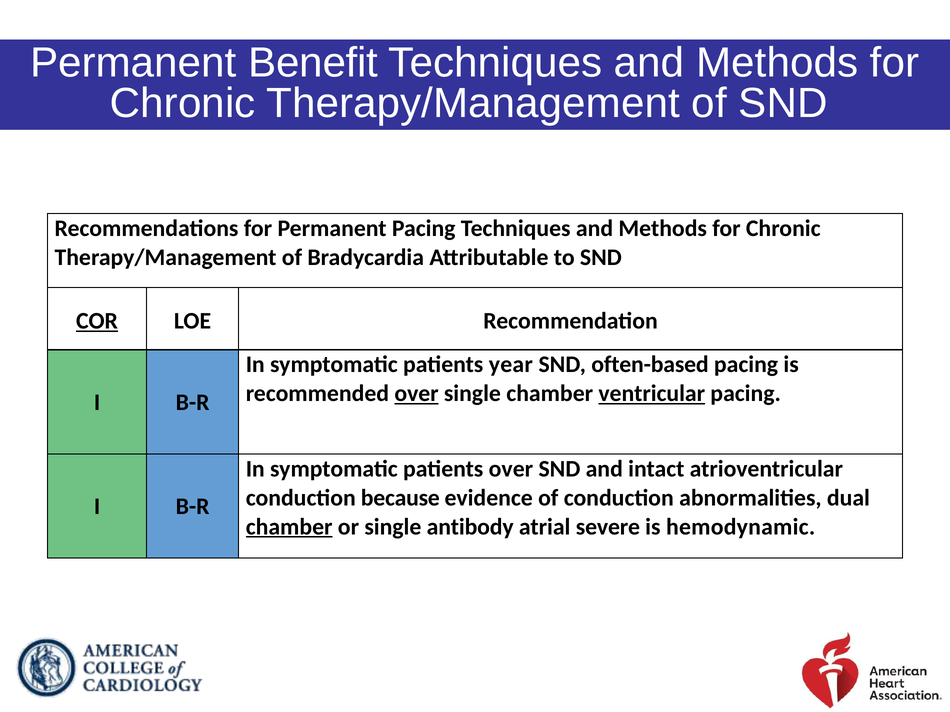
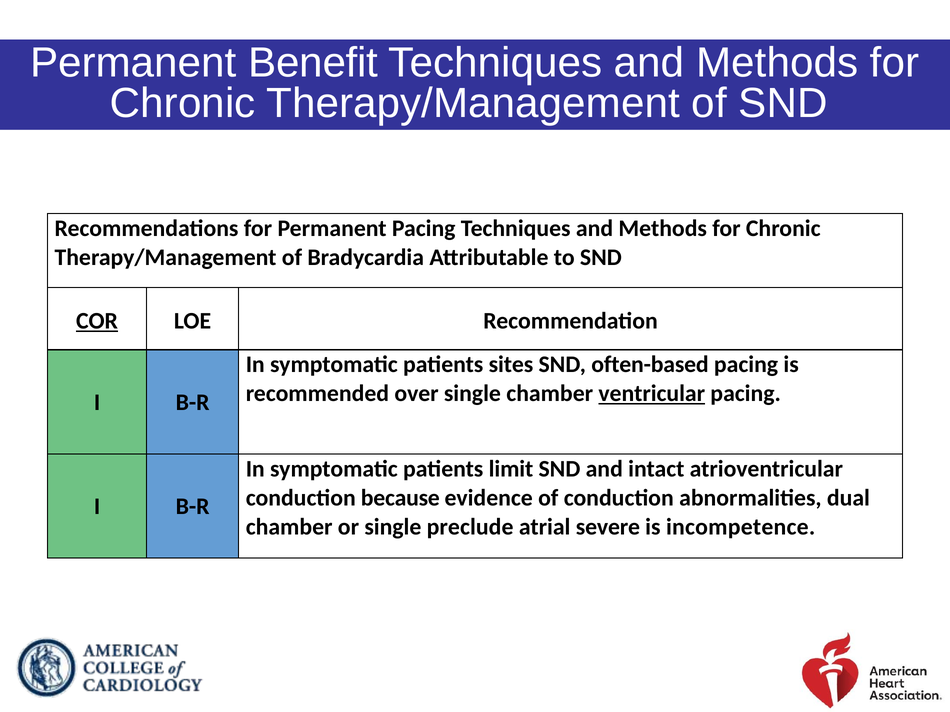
year: year -> sites
over at (417, 394) underline: present -> none
patients over: over -> limit
chamber at (289, 527) underline: present -> none
antibody: antibody -> preclude
hemodynamic: hemodynamic -> incompetence
